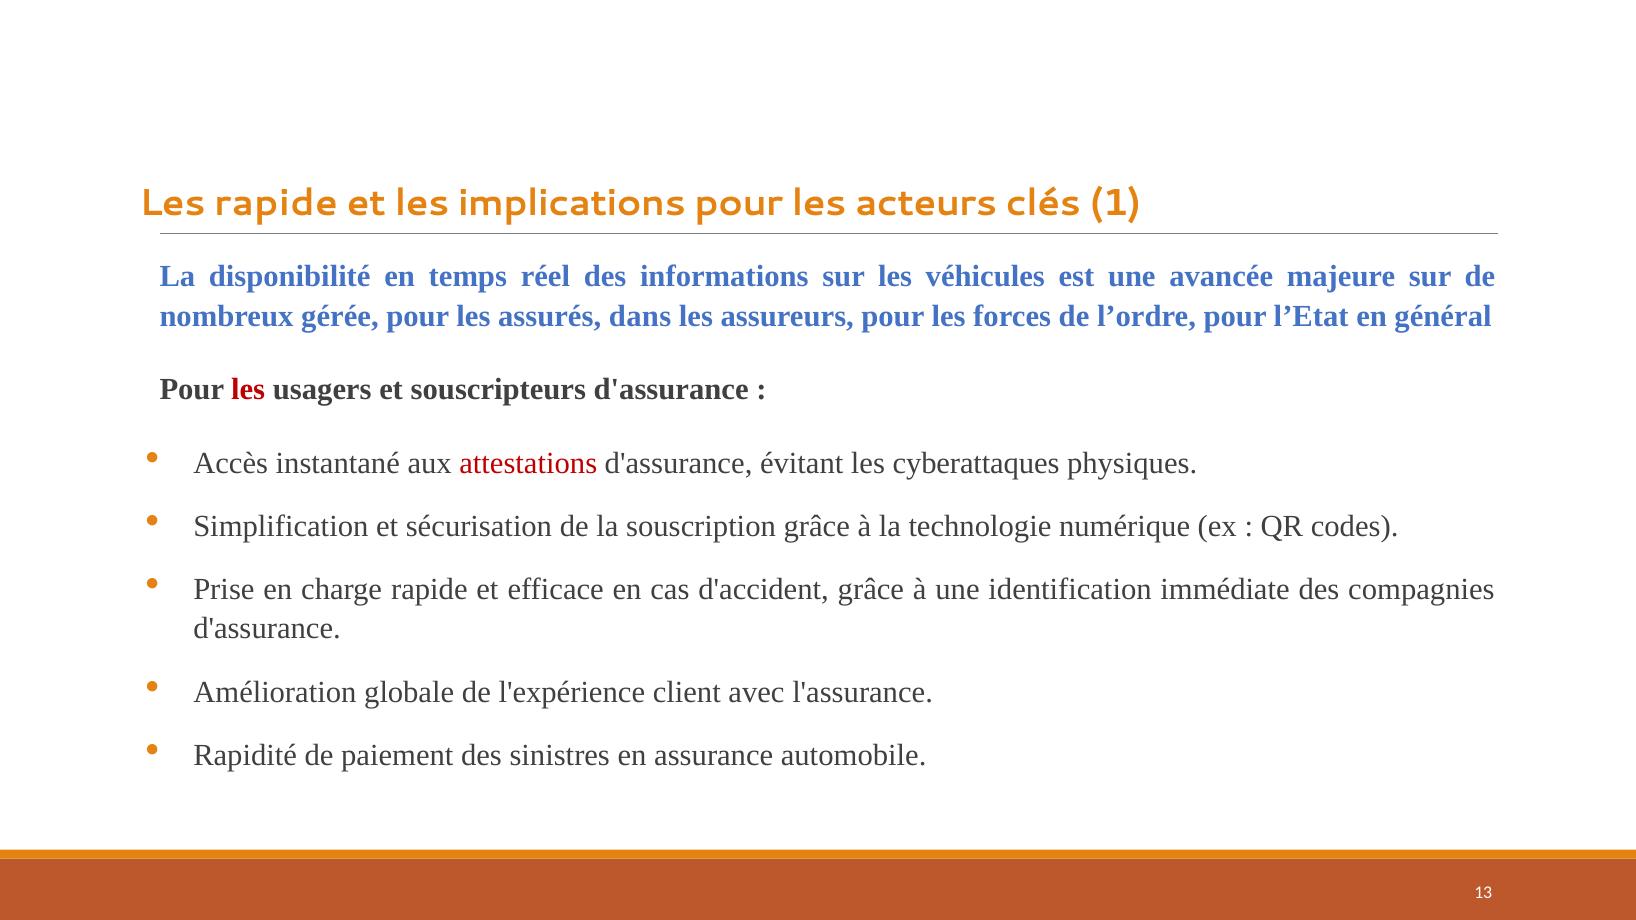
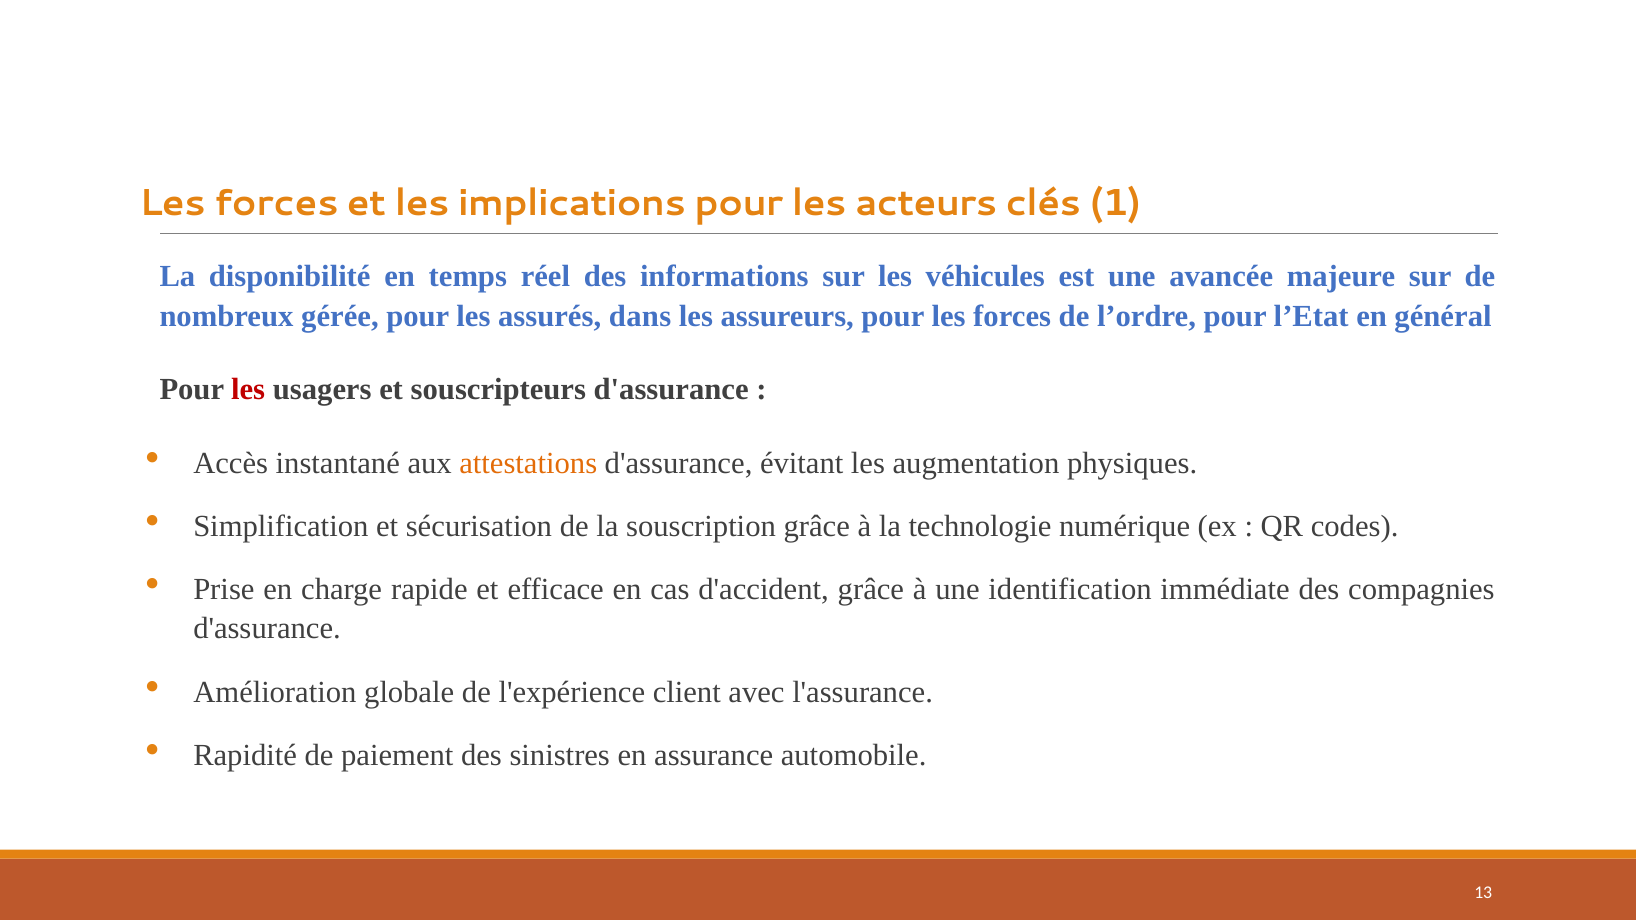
rapide at (276, 203): rapide -> forces
attestations colour: red -> orange
cyberattaques: cyberattaques -> augmentation
